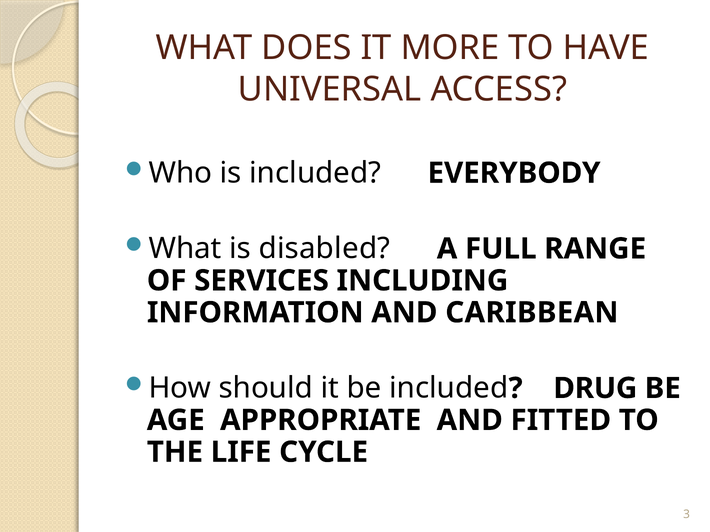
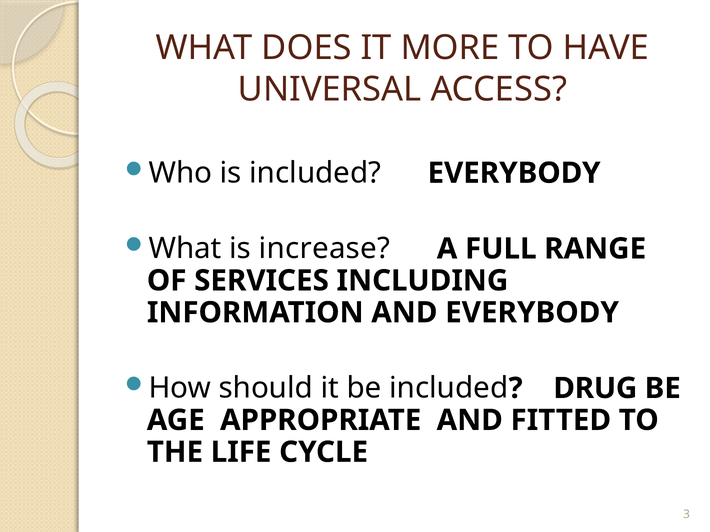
disabled: disabled -> increase
AND CARIBBEAN: CARIBBEAN -> EVERYBODY
